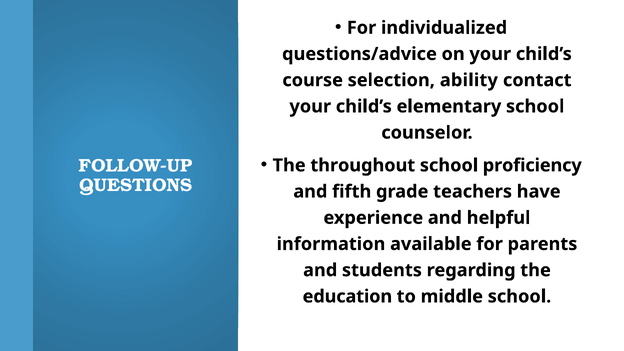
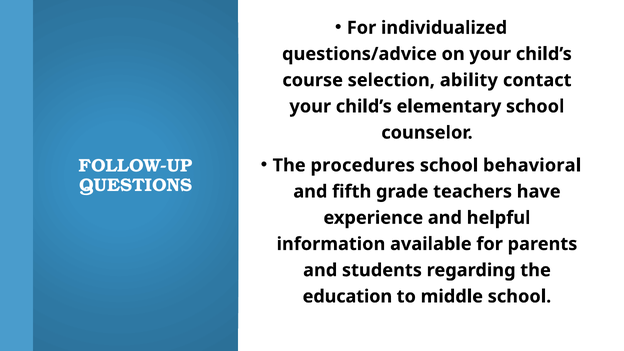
throughout: throughout -> procedures
proficiency: proficiency -> behavioral
